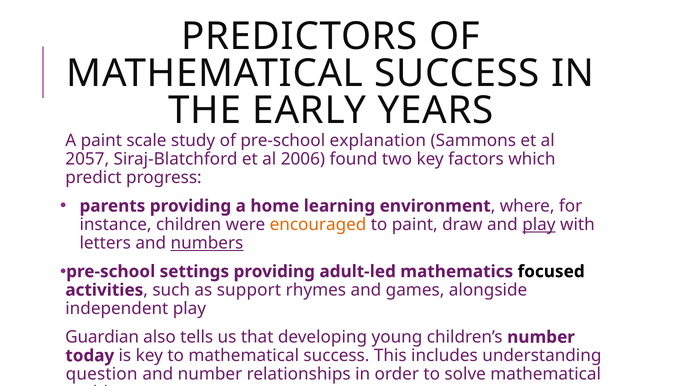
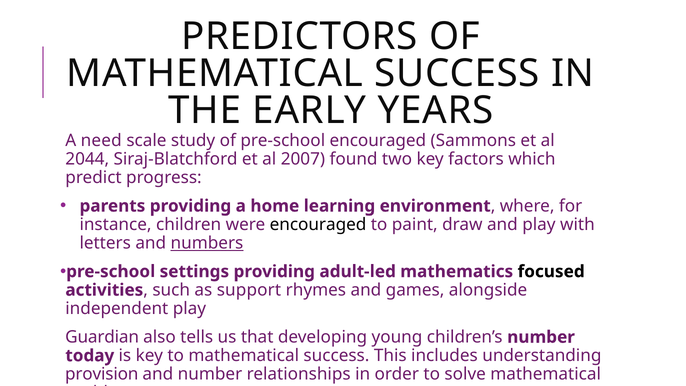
A paint: paint -> need
pre-school explanation: explanation -> encouraged
2057: 2057 -> 2044
2006: 2006 -> 2007
encouraged at (318, 224) colour: orange -> black
play at (539, 224) underline: present -> none
question: question -> provision
